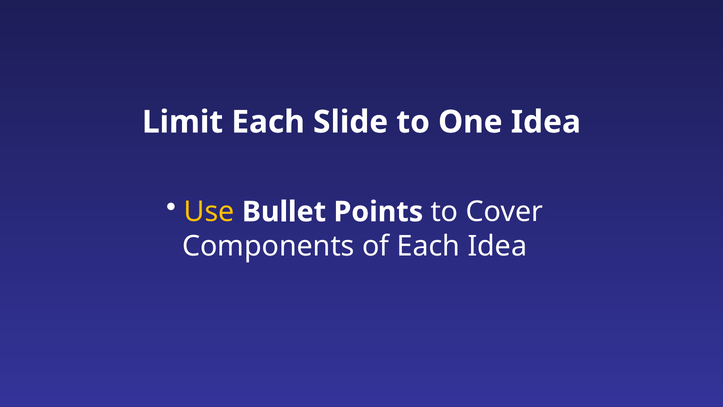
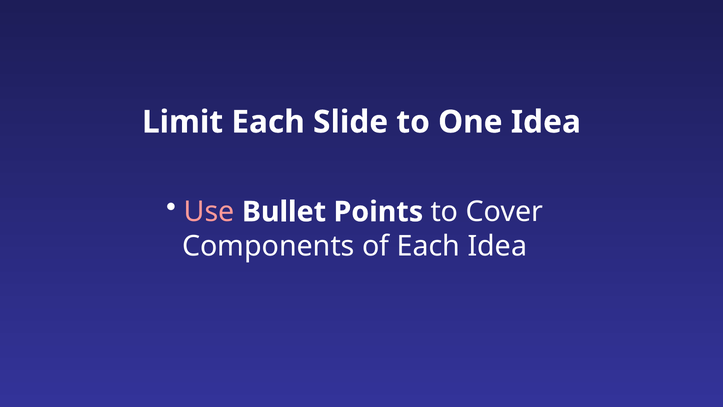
Use colour: yellow -> pink
